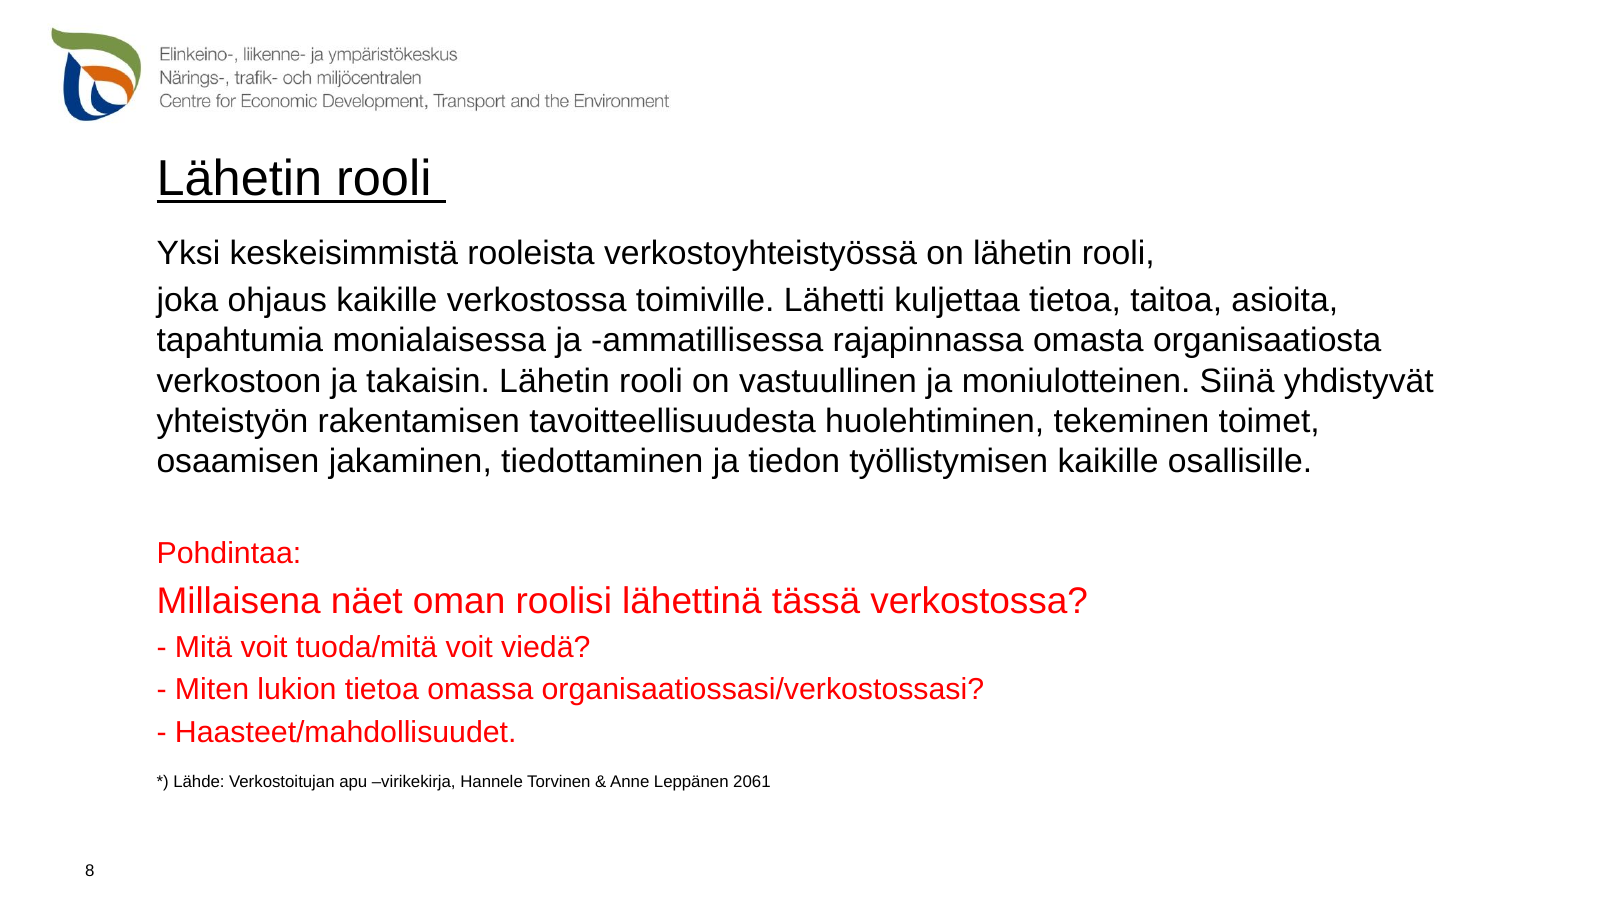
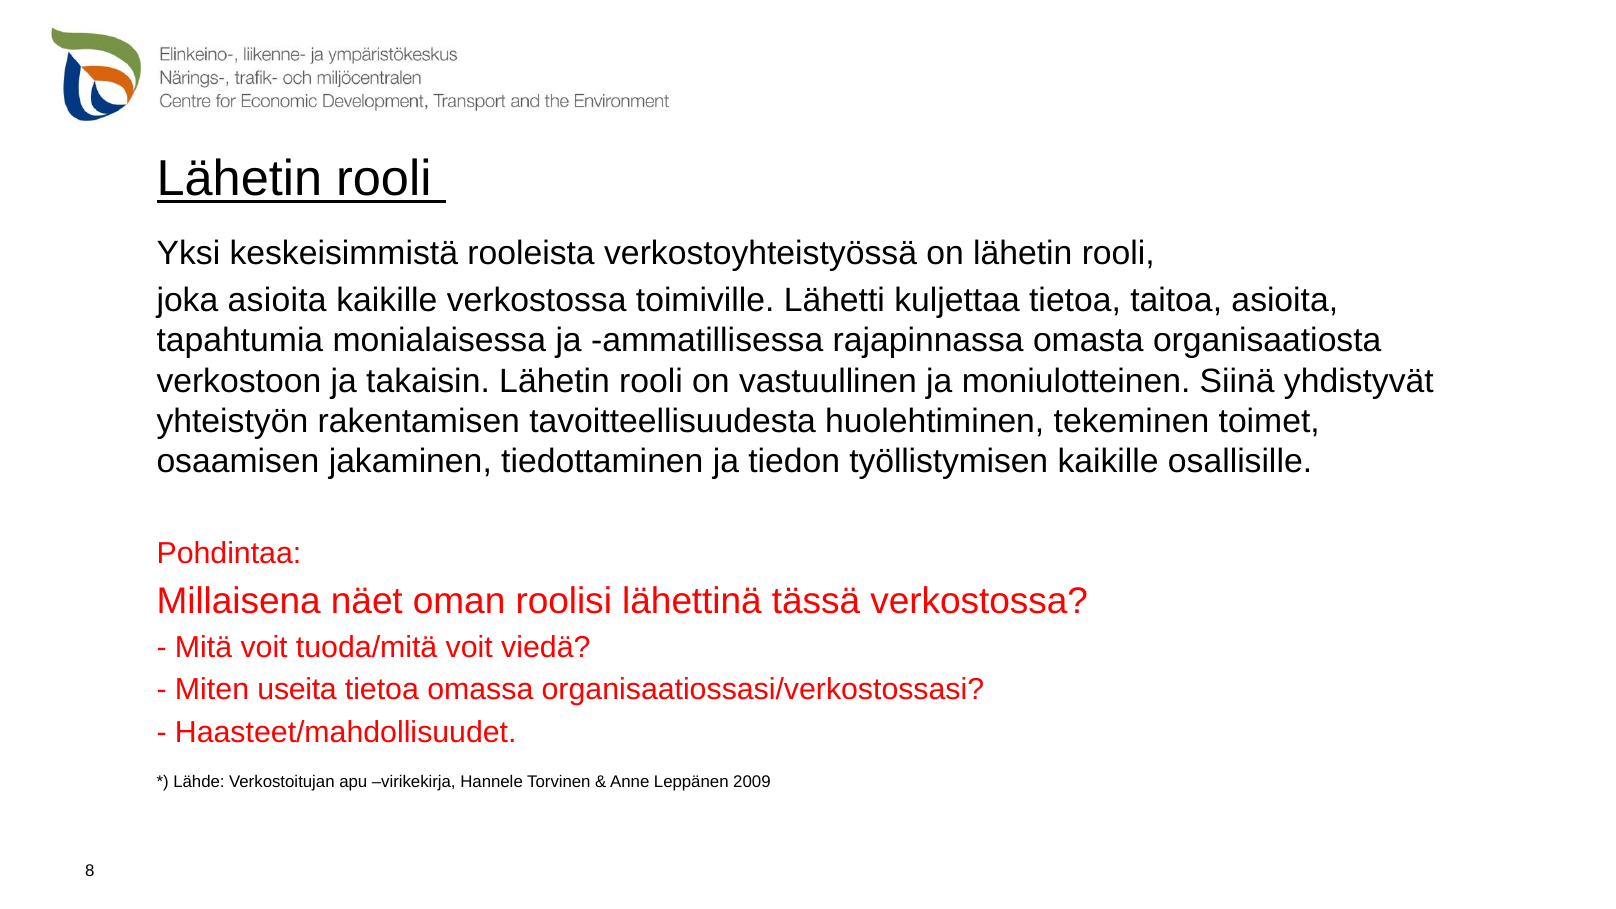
joka ohjaus: ohjaus -> asioita
lukion: lukion -> useita
2061: 2061 -> 2009
